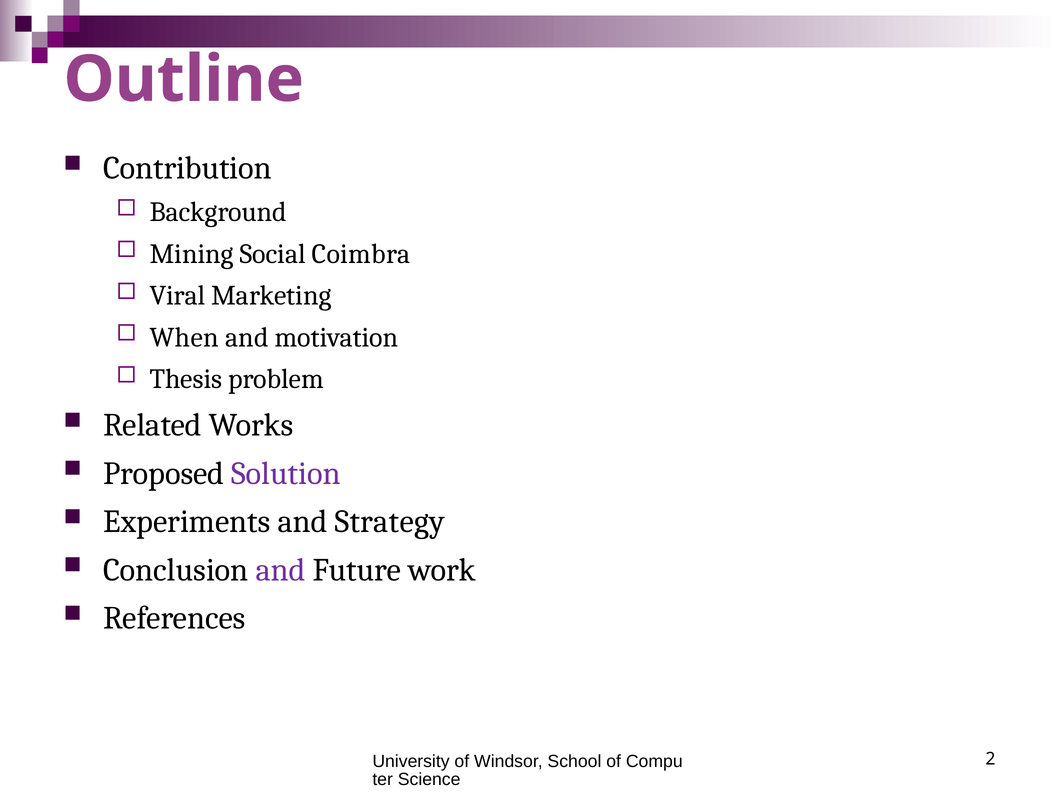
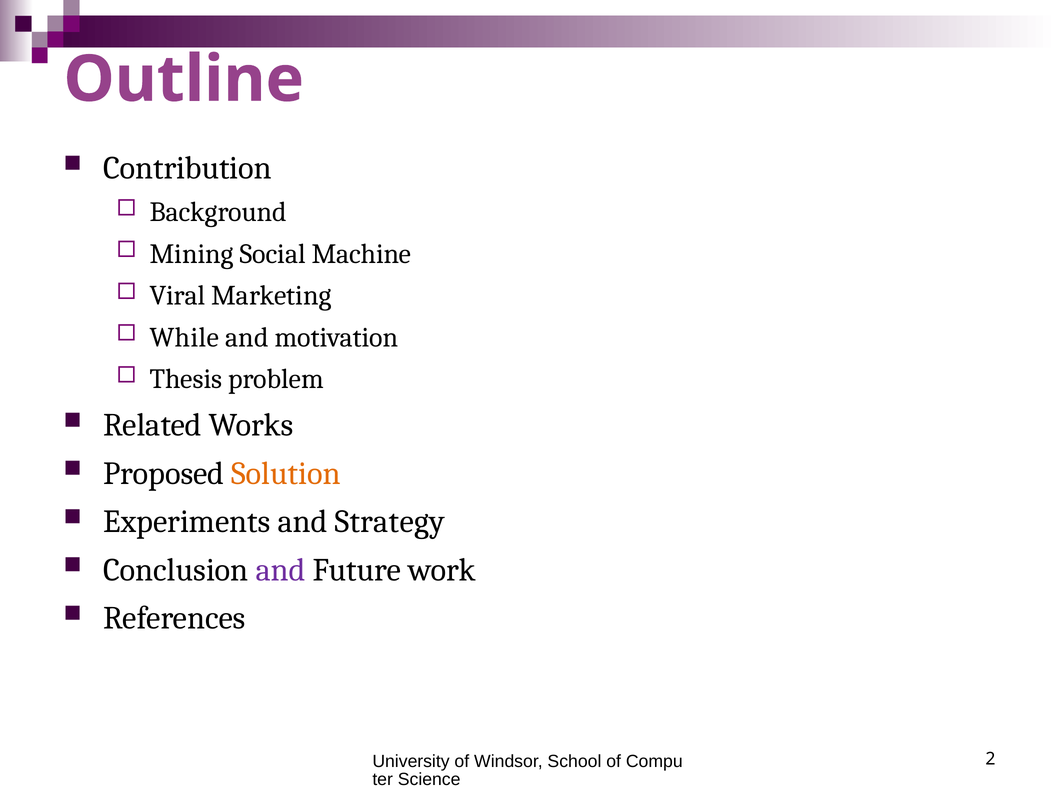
Coimbra: Coimbra -> Machine
When: When -> While
Solution colour: purple -> orange
